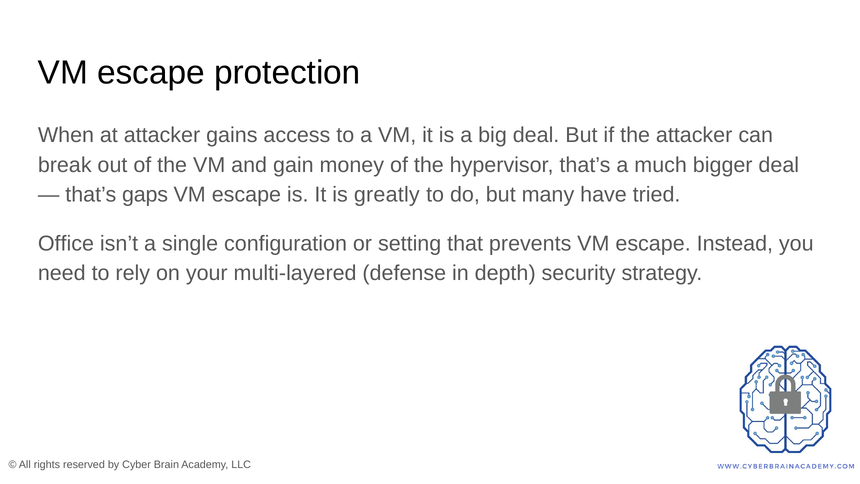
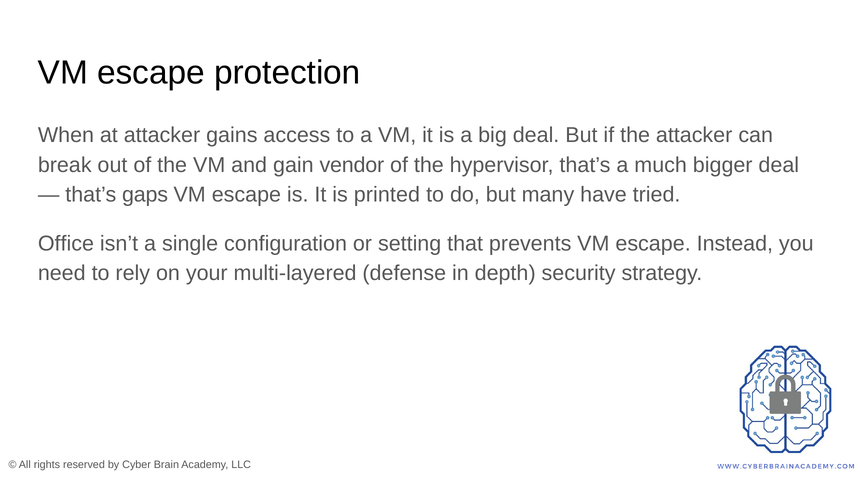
money: money -> vendor
greatly: greatly -> printed
